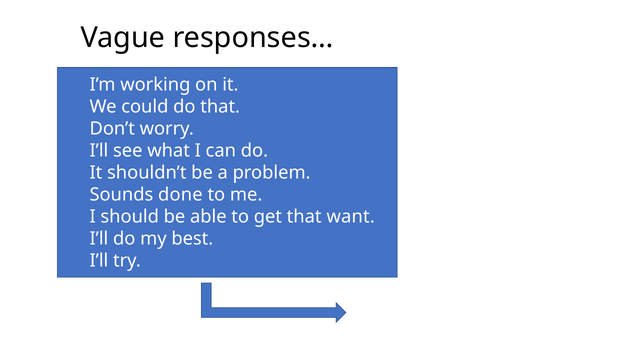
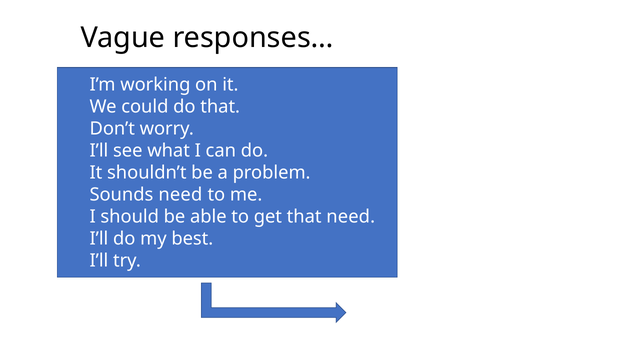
Sounds done: done -> need
that want: want -> need
